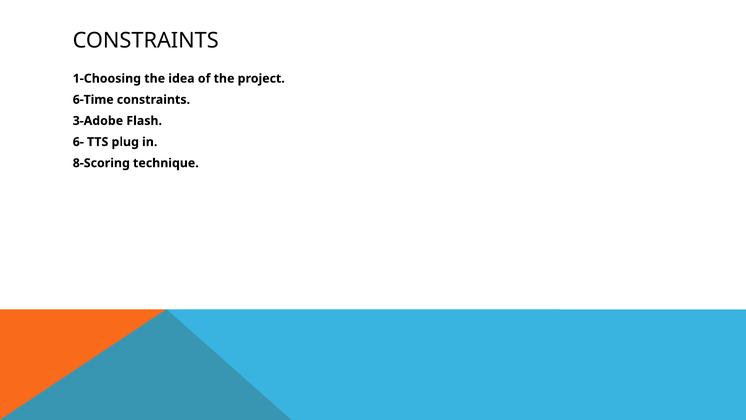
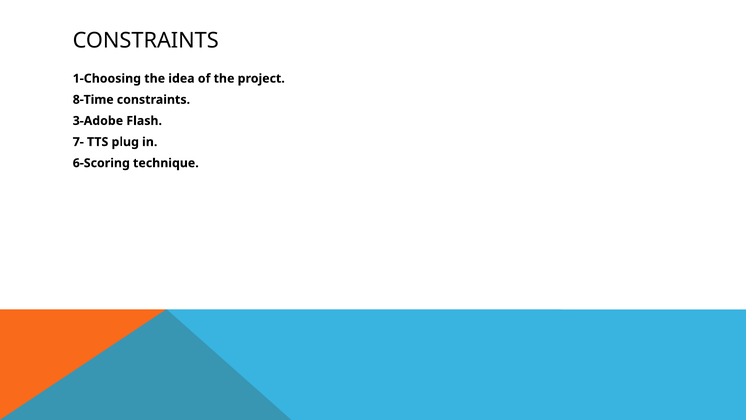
6-Time: 6-Time -> 8-Time
6-: 6- -> 7-
8-Scoring: 8-Scoring -> 6-Scoring
